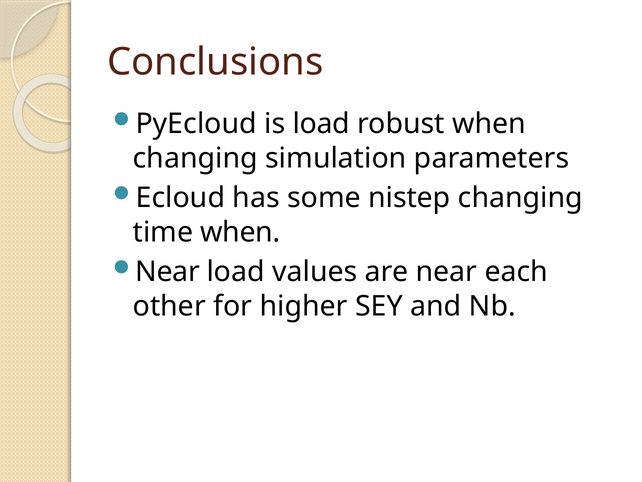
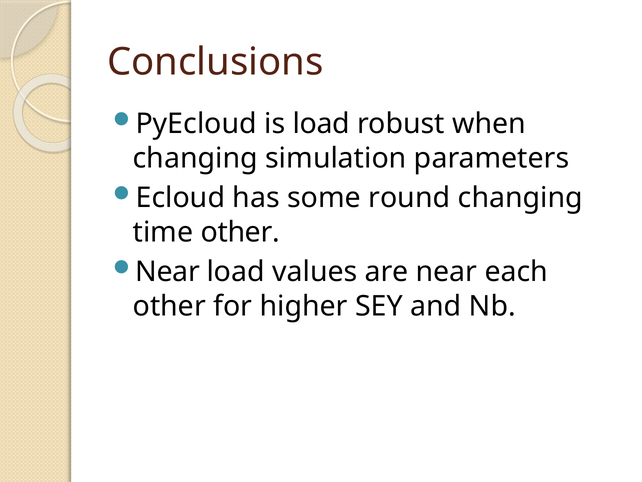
nistep: nistep -> round
time when: when -> other
